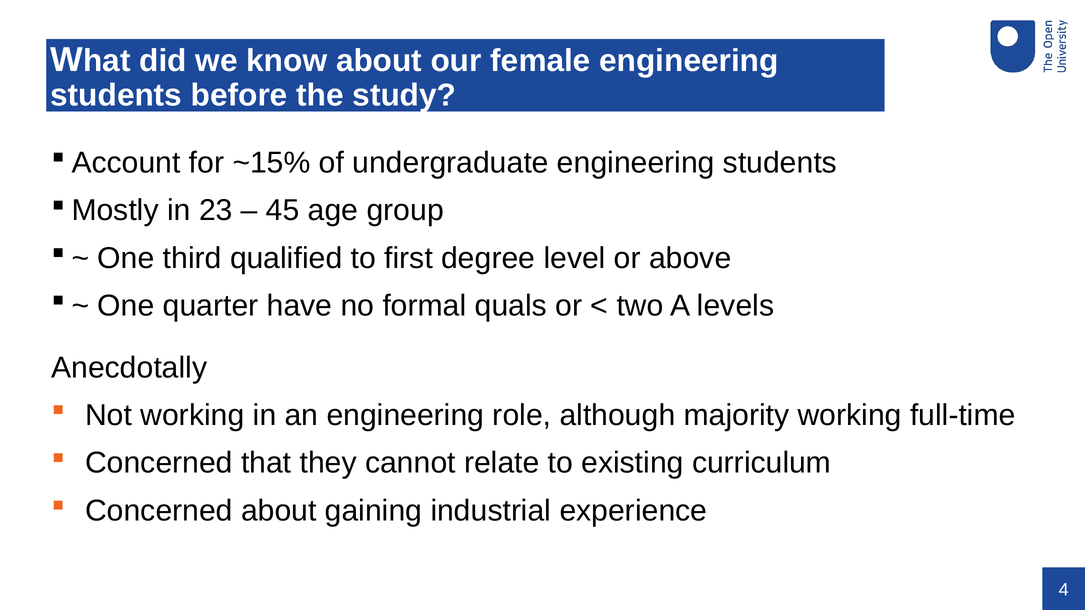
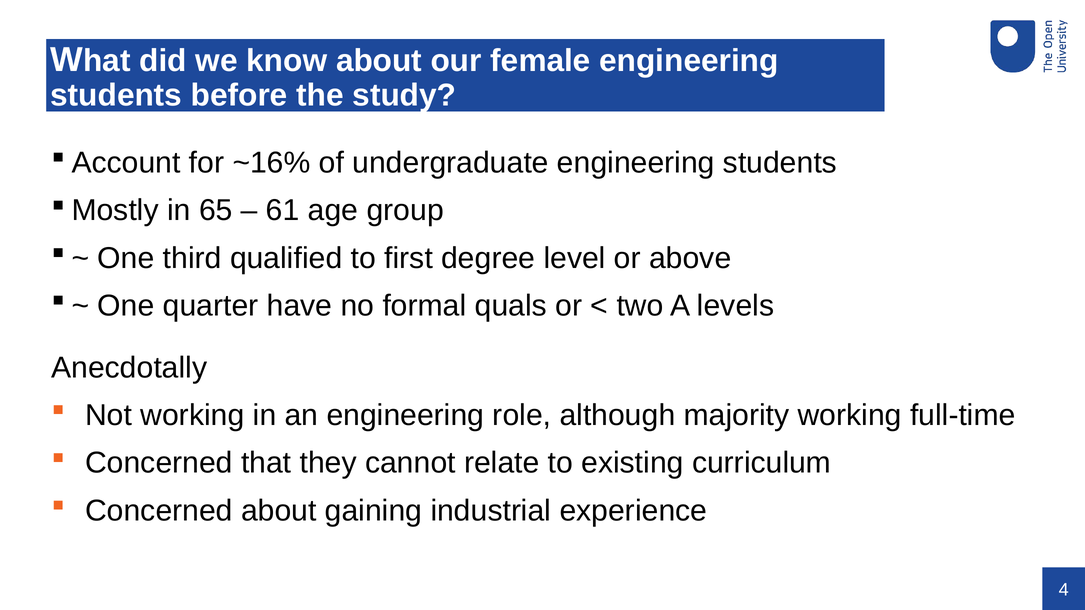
~15%: ~15% -> ~16%
23: 23 -> 65
45: 45 -> 61
